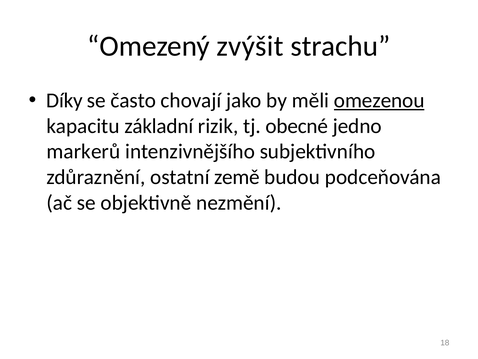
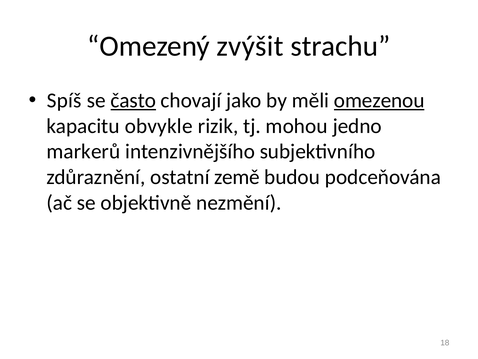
Díky: Díky -> Spíš
často underline: none -> present
základní: základní -> obvykle
obecné: obecné -> mohou
